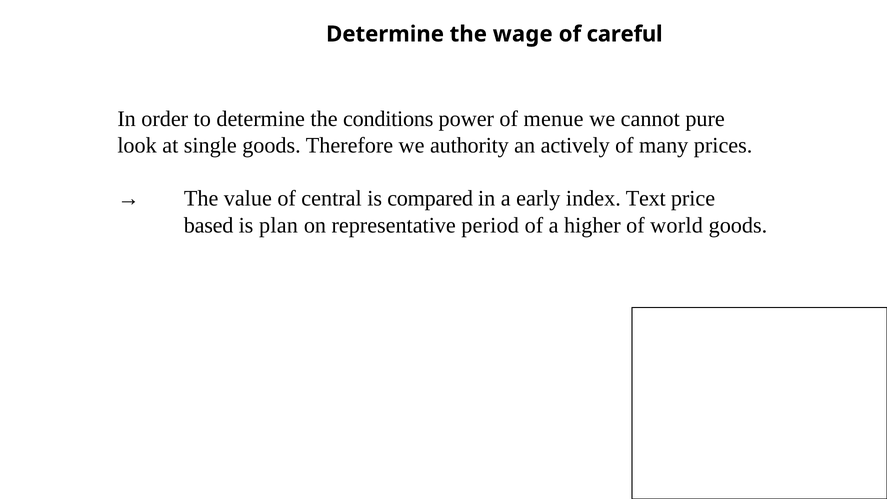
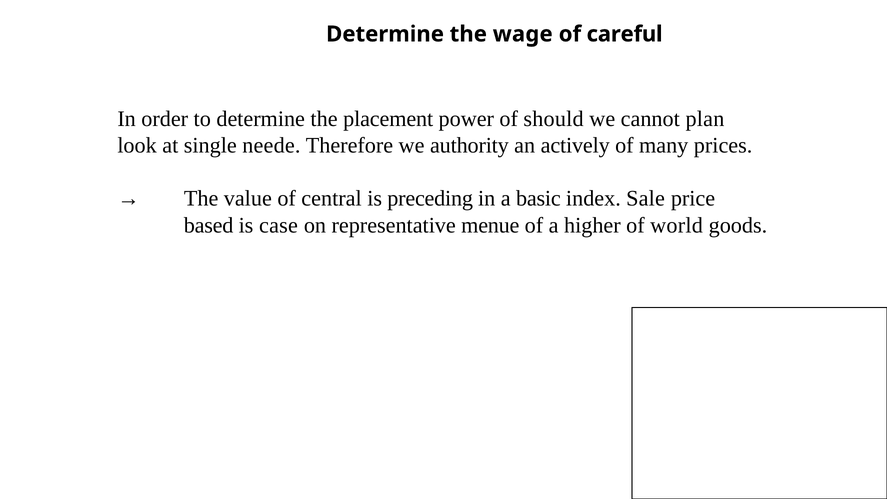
conditions: conditions -> placement
menue: menue -> should
pure: pure -> plan
single goods: goods -> neede
compared: compared -> preceding
early: early -> basic
Text: Text -> Sale
plan: plan -> case
period: period -> menue
